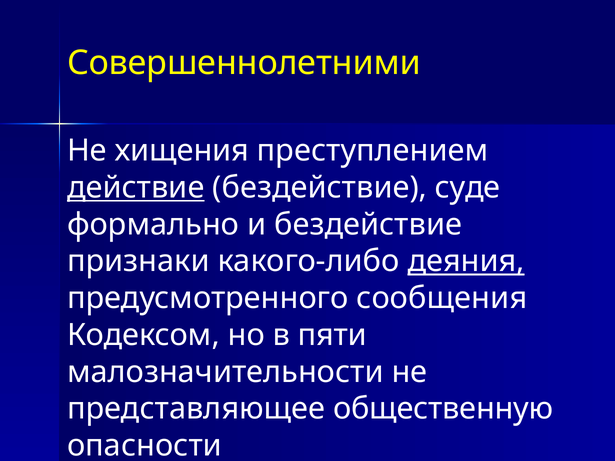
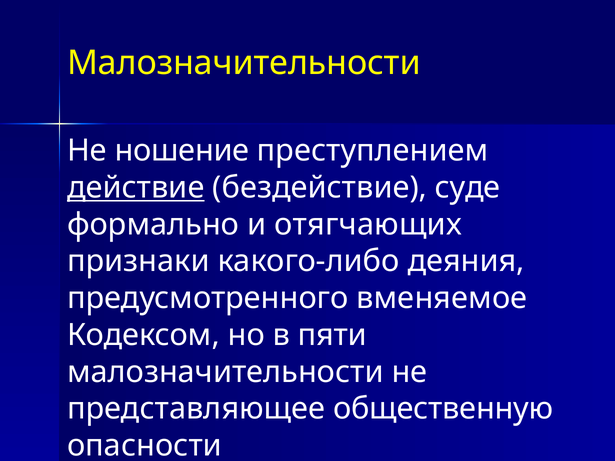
Совершеннолетними at (244, 63): Совершеннолетними -> Малозначительности
хищения: хищения -> ношение
и бездействие: бездействие -> отягчающих
деяния underline: present -> none
сообщения: сообщения -> вменяемое
